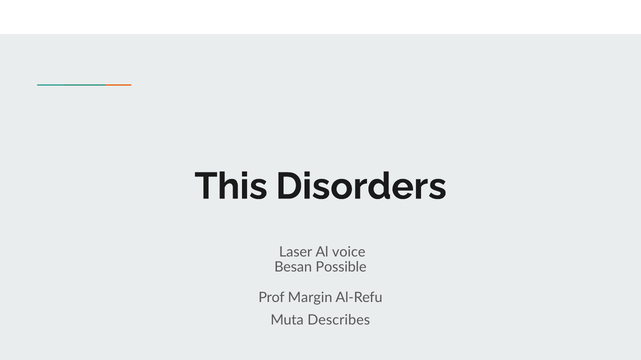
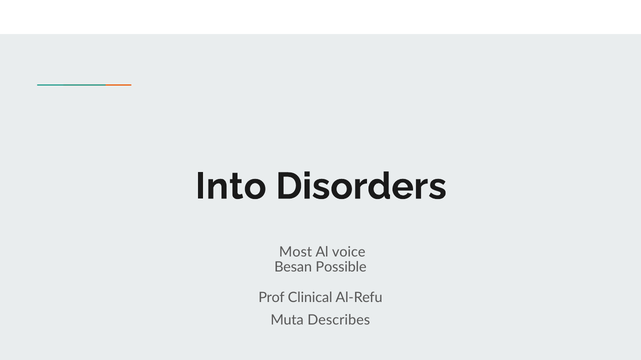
This: This -> Into
Laser: Laser -> Most
Margin: Margin -> Clinical
